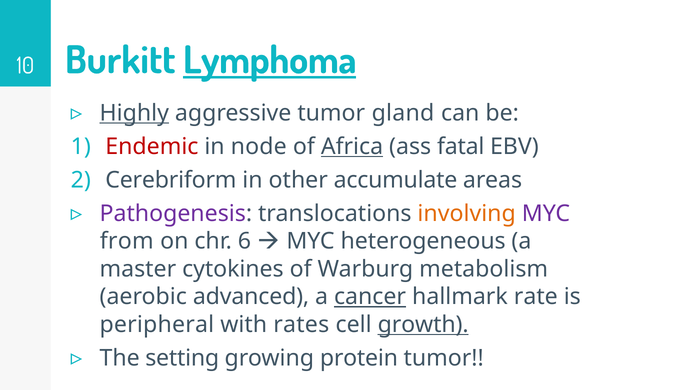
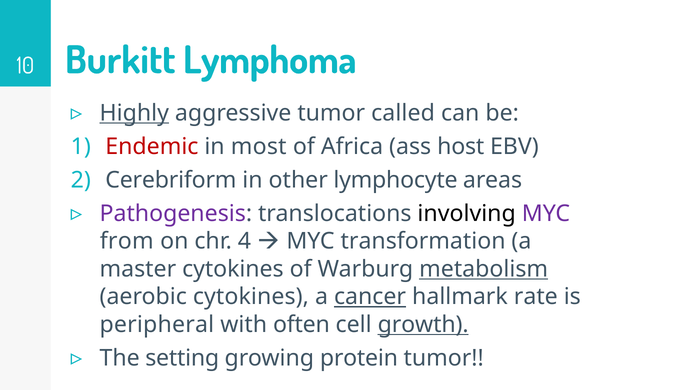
Lymphoma underline: present -> none
gland: gland -> called
node: node -> most
Africa underline: present -> none
fatal: fatal -> host
accumulate: accumulate -> lymphocyte
involving colour: orange -> black
6: 6 -> 4
heterogeneous: heterogeneous -> transformation
metabolism underline: none -> present
aerobic advanced: advanced -> cytokines
rates: rates -> often
